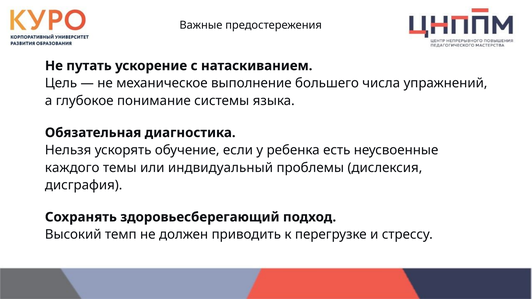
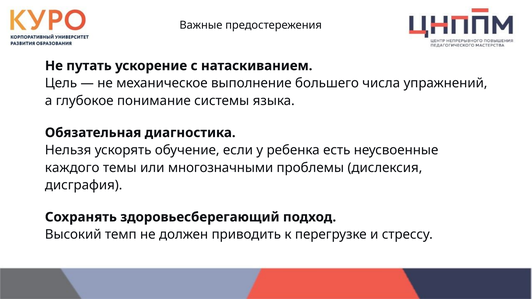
индвидуальный: индвидуальный -> многозначными
